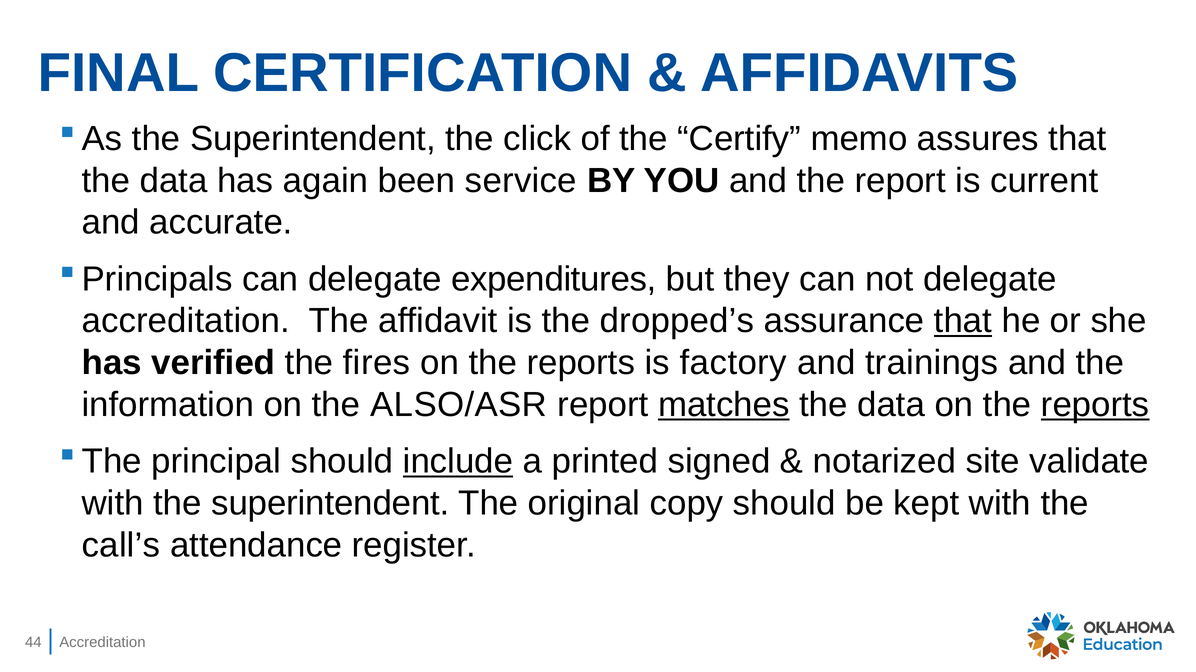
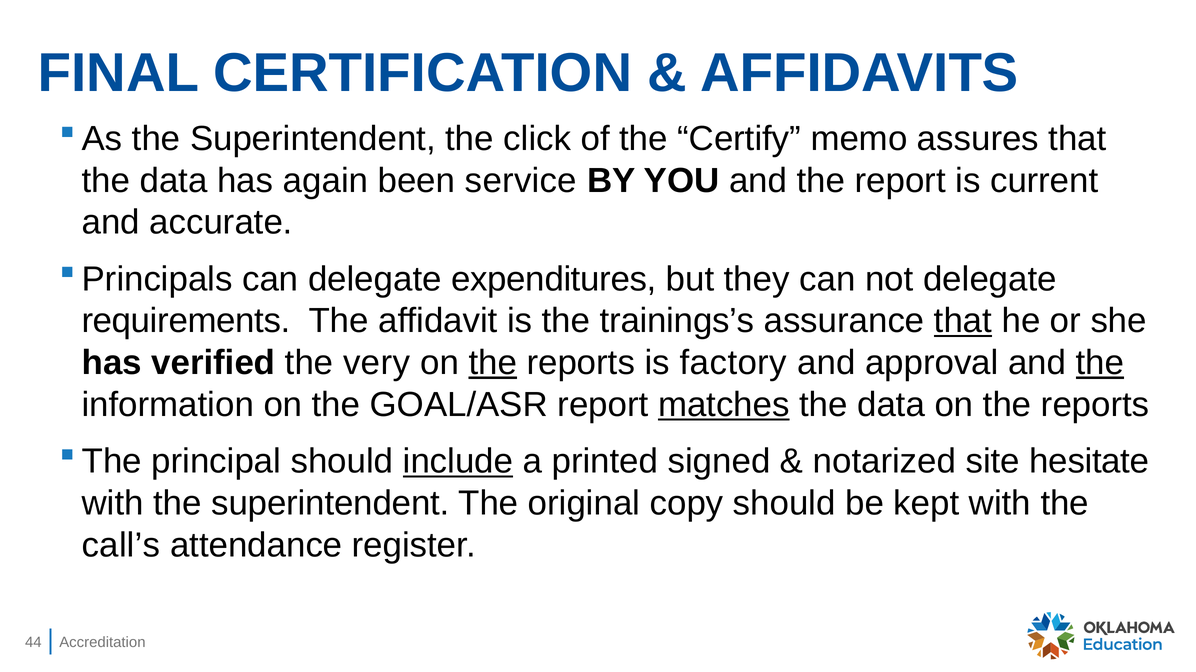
accreditation at (186, 321): accreditation -> requirements
dropped’s: dropped’s -> trainings’s
fires: fires -> very
the at (493, 363) underline: none -> present
trainings: trainings -> approval
the at (1100, 363) underline: none -> present
ALSO/ASR: ALSO/ASR -> GOAL/ASR
reports at (1095, 405) underline: present -> none
validate: validate -> hesitate
